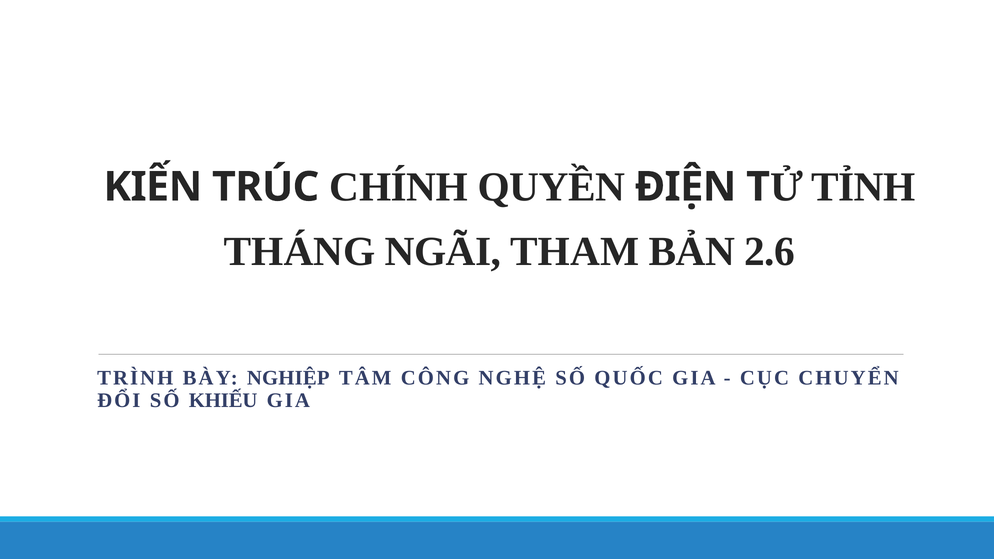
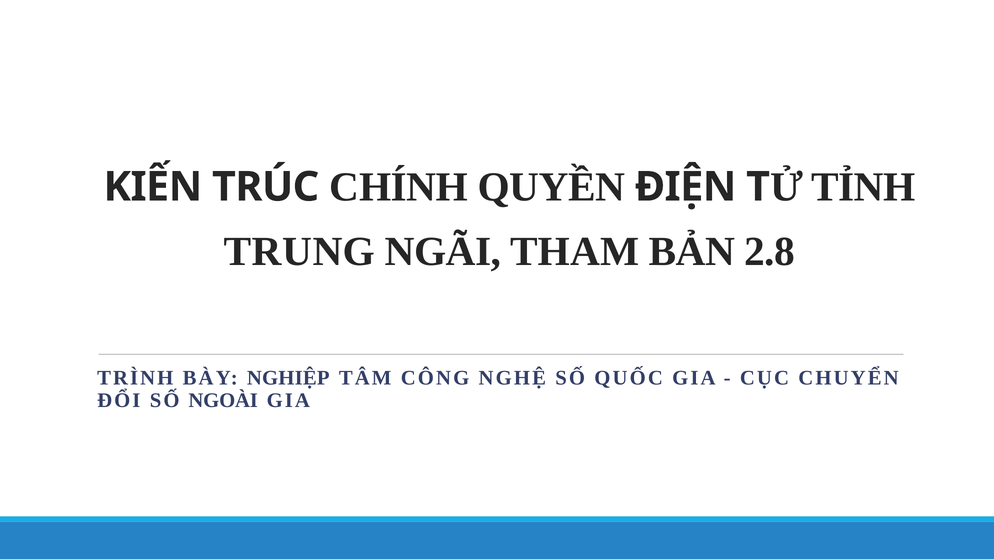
THÁNG: THÁNG -> TRUNG
2.6: 2.6 -> 2.8
KHIẾU: KHIẾU -> NGOÀI
